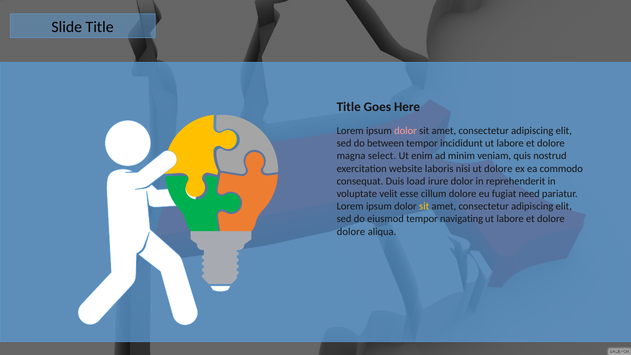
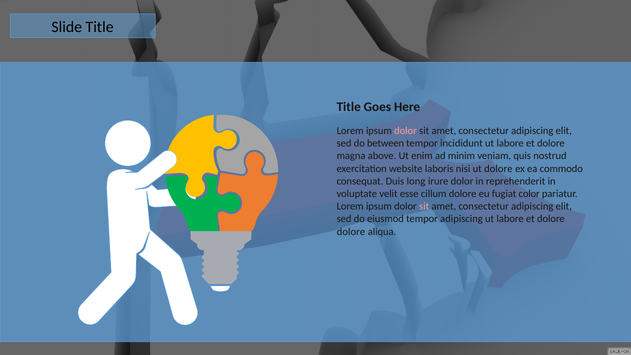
select: select -> above
load: load -> long
need: need -> color
sit at (424, 206) colour: yellow -> pink
tempor navigating: navigating -> adipiscing
